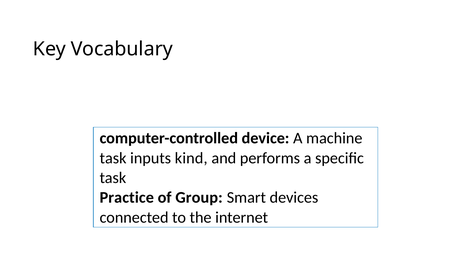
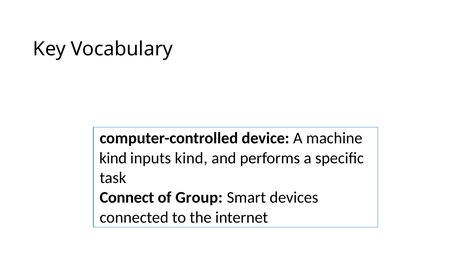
task at (113, 158): task -> kind
Practice: Practice -> Connect
